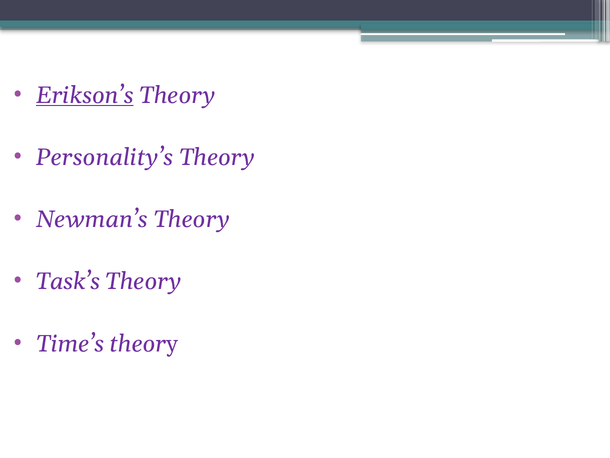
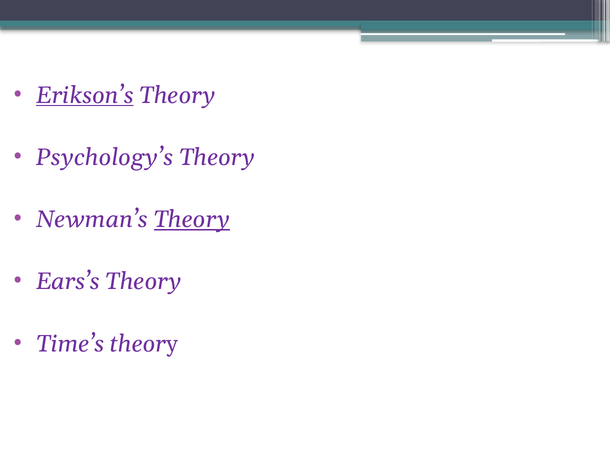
Personality’s: Personality’s -> Psychology’s
Theory at (192, 219) underline: none -> present
Task’s: Task’s -> Ears’s
